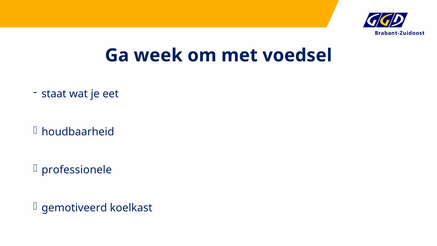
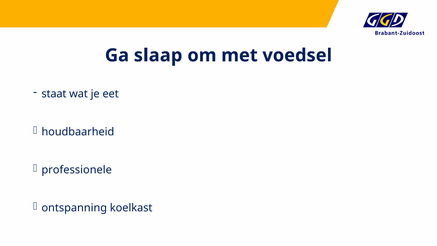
week: week -> slaap
gemotiveerd: gemotiveerd -> ontspanning
